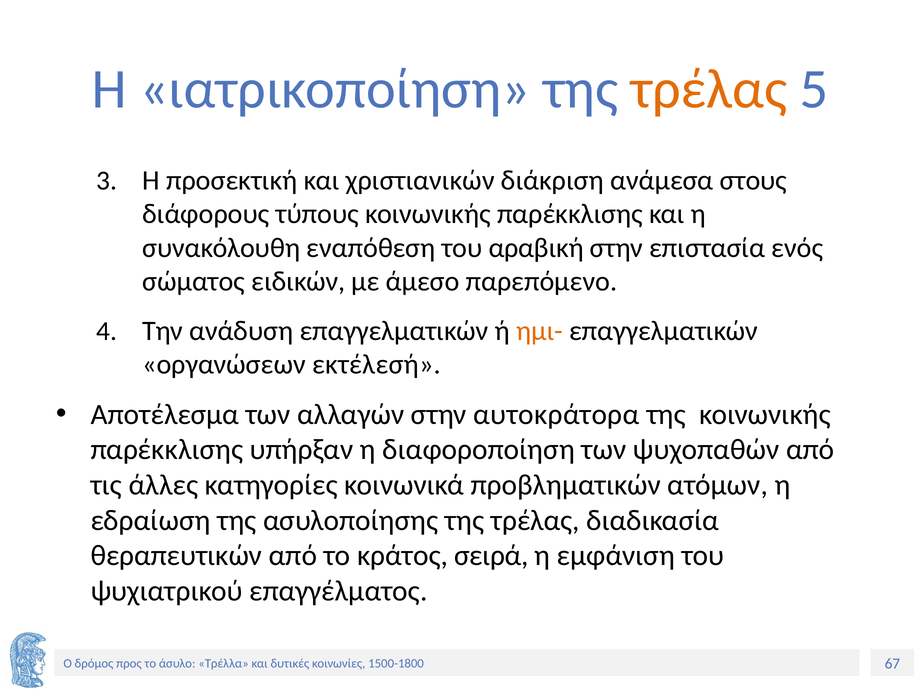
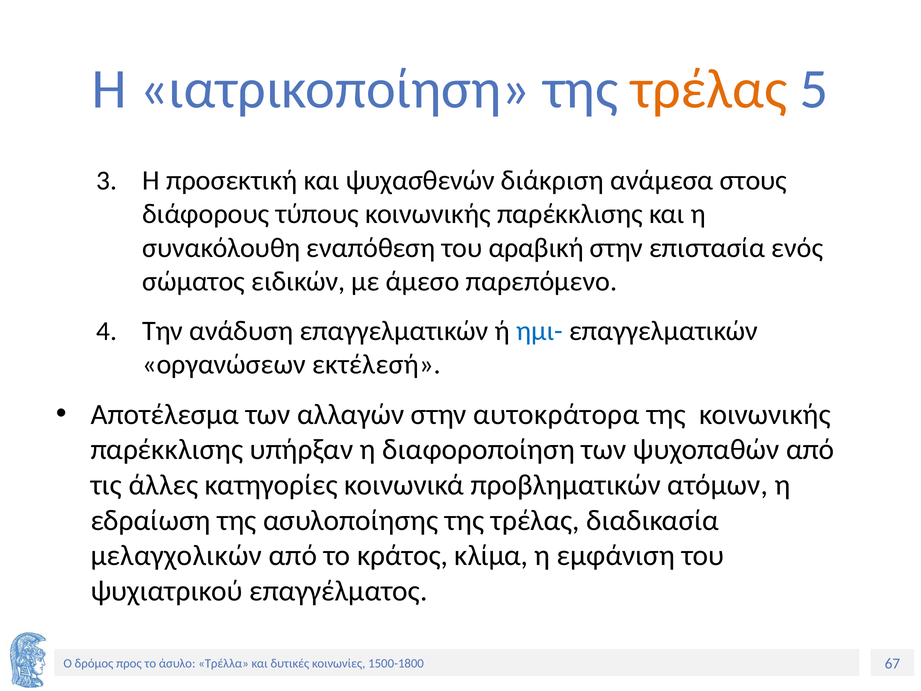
χριστιανικών: χριστιανικών -> ψυχασθενών
ημι- colour: orange -> blue
θεραπευτικών: θεραπευτικών -> μελαγχολικών
σειρά: σειρά -> κλίμα
